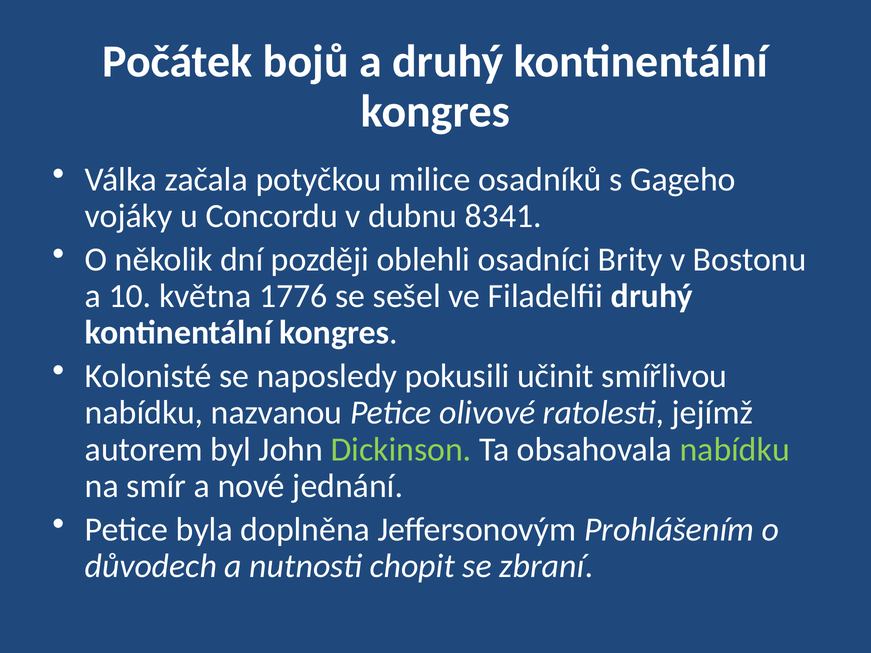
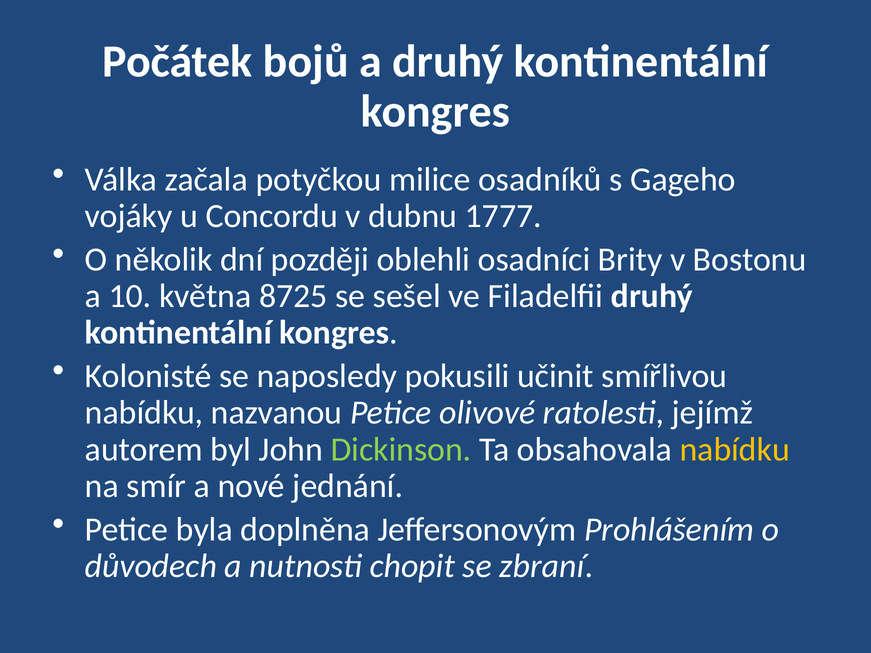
8341: 8341 -> 1777
1776: 1776 -> 8725
nabídku at (735, 450) colour: light green -> yellow
